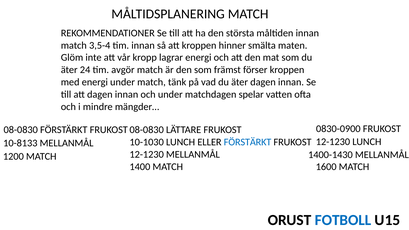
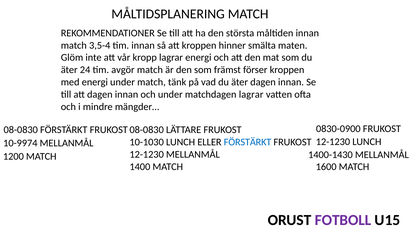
matchdagen spelar: spelar -> lagrar
10-8133: 10-8133 -> 10-9974
FOTBOLL colour: blue -> purple
